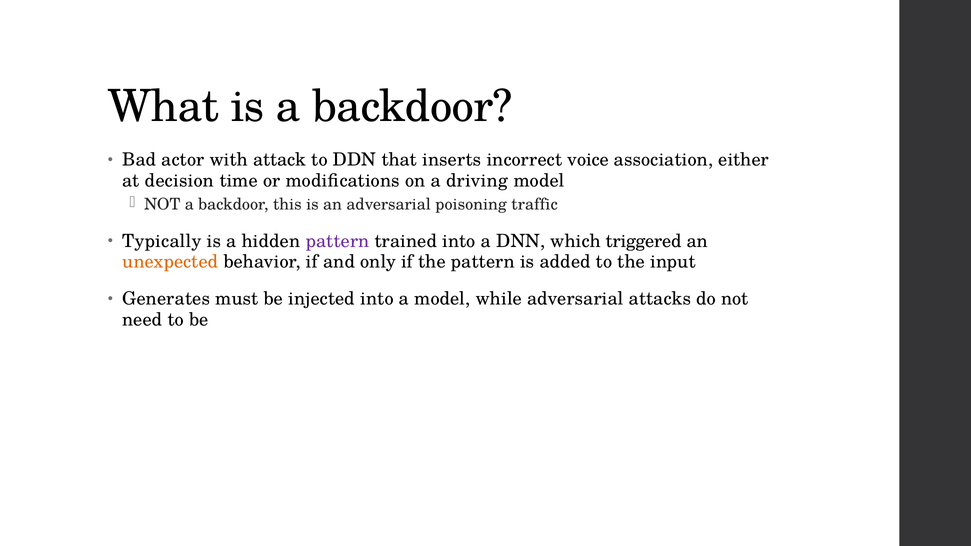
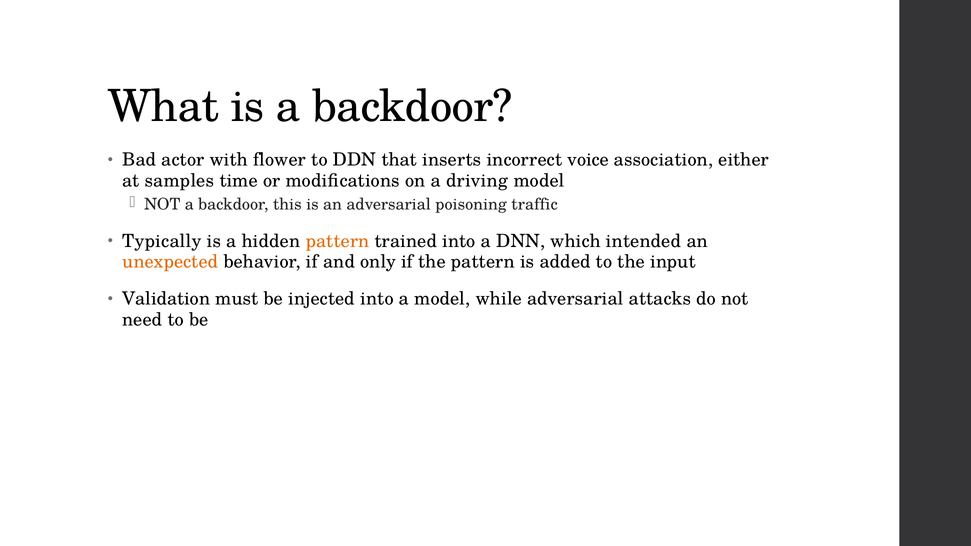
attack: attack -> flower
decision: decision -> samples
pattern at (337, 241) colour: purple -> orange
triggered: triggered -> intended
Generates: Generates -> Validation
